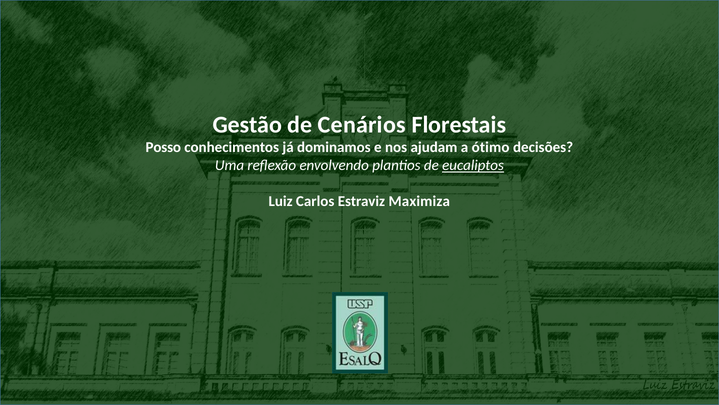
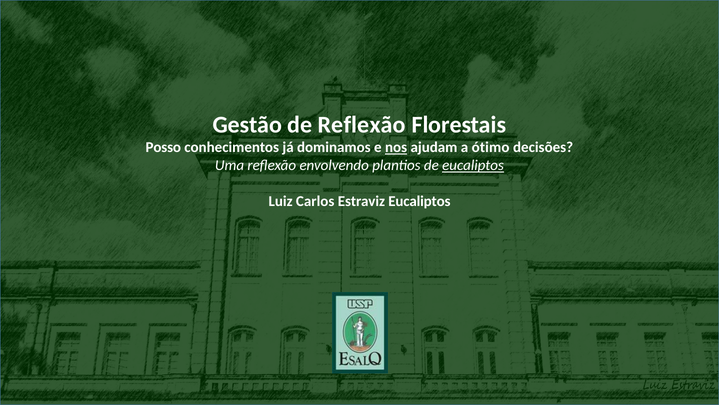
de Cenários: Cenários -> Reflexão
nos underline: none -> present
Estraviz Maximiza: Maximiza -> Eucaliptos
